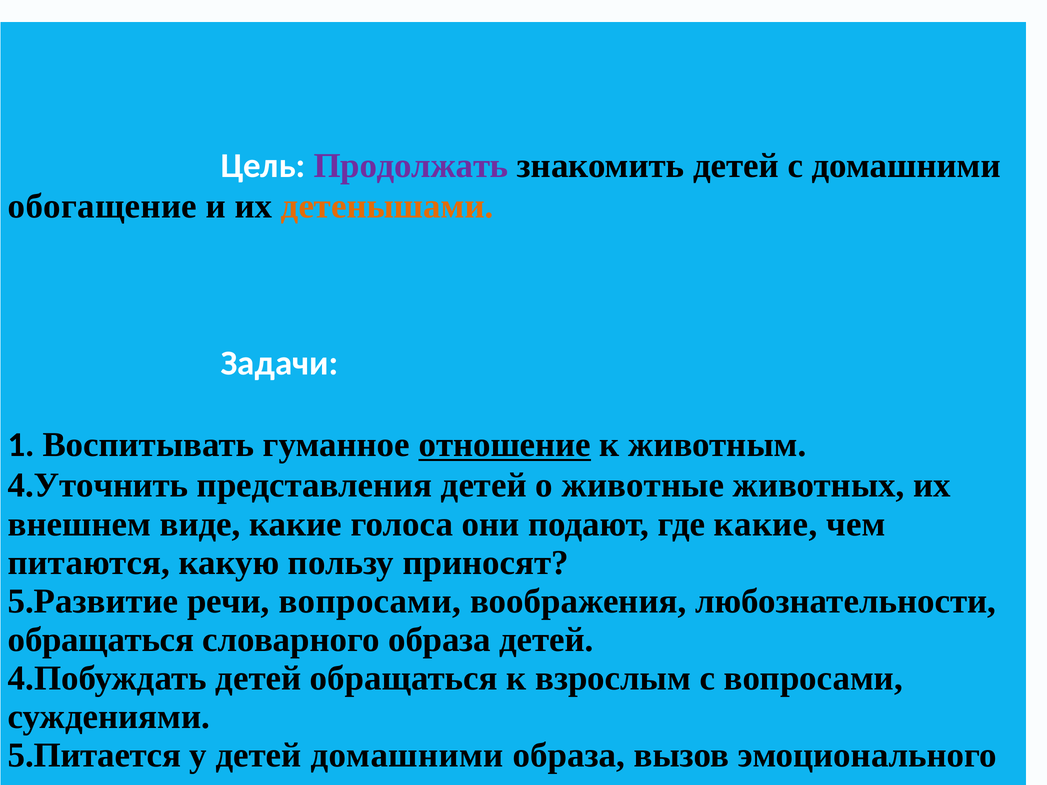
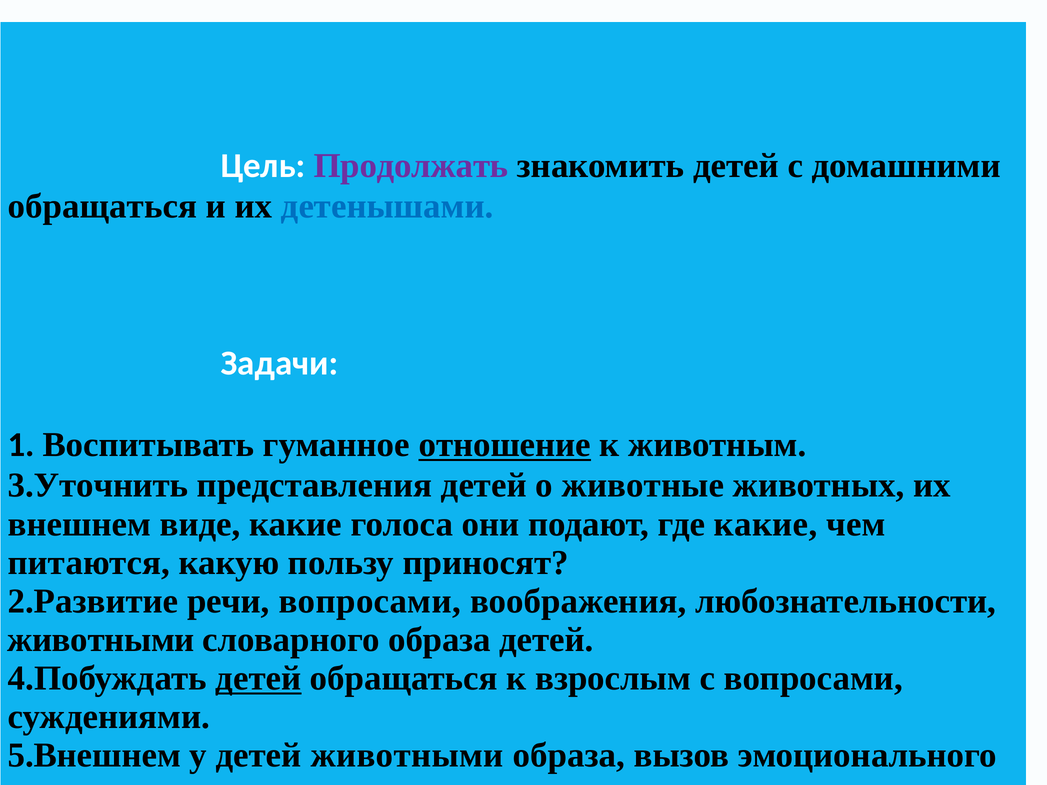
обогащение at (102, 206): обогащение -> обращаться
детенышами colour: orange -> blue
4.Уточнить: 4.Уточнить -> 3.Уточнить
5.Развитие: 5.Развитие -> 2.Развитие
обращаться at (101, 640): обращаться -> животными
детей at (258, 679) underline: none -> present
5.Питается: 5.Питается -> 5.Внешнем
детей домашними: домашними -> животными
